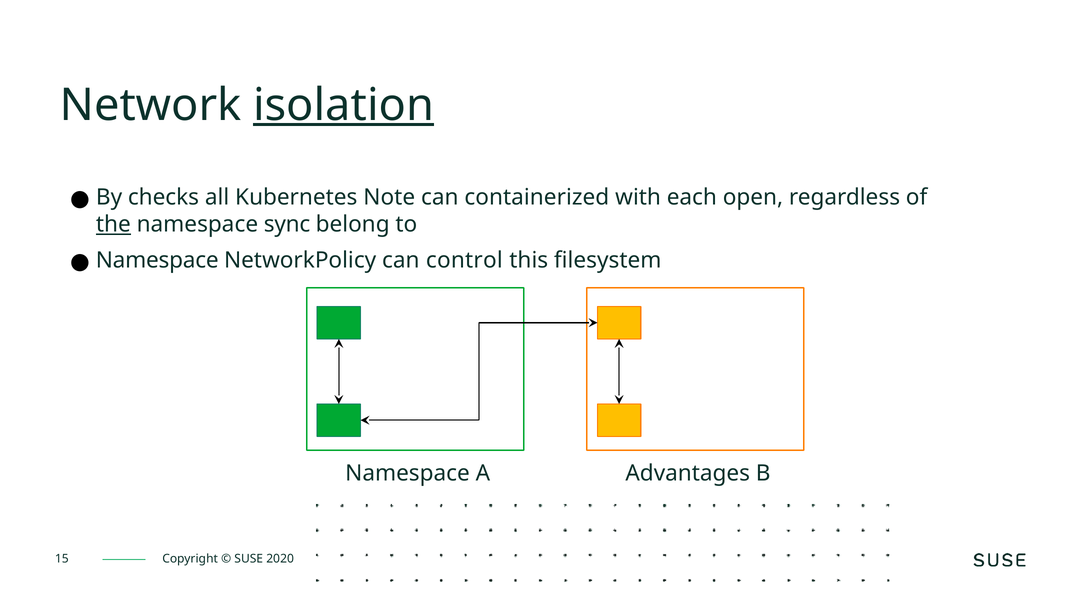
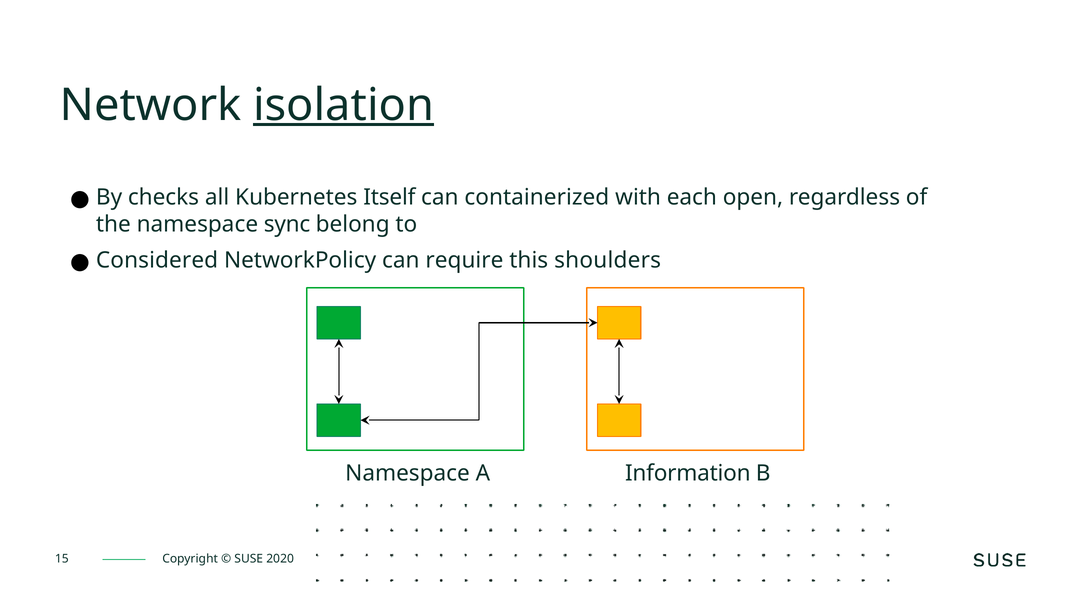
Note: Note -> Itself
the underline: present -> none
Namespace at (157, 260): Namespace -> Considered
control: control -> require
filesystem: filesystem -> shoulders
Advantages: Advantages -> Information
